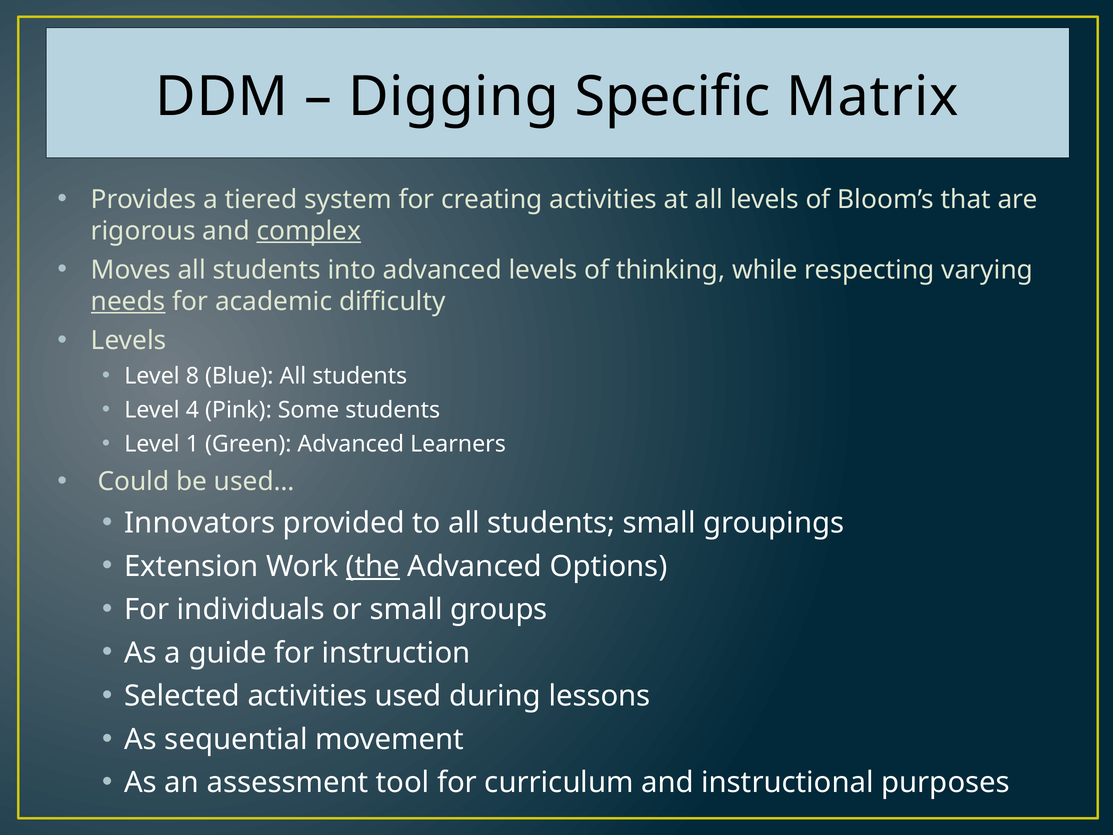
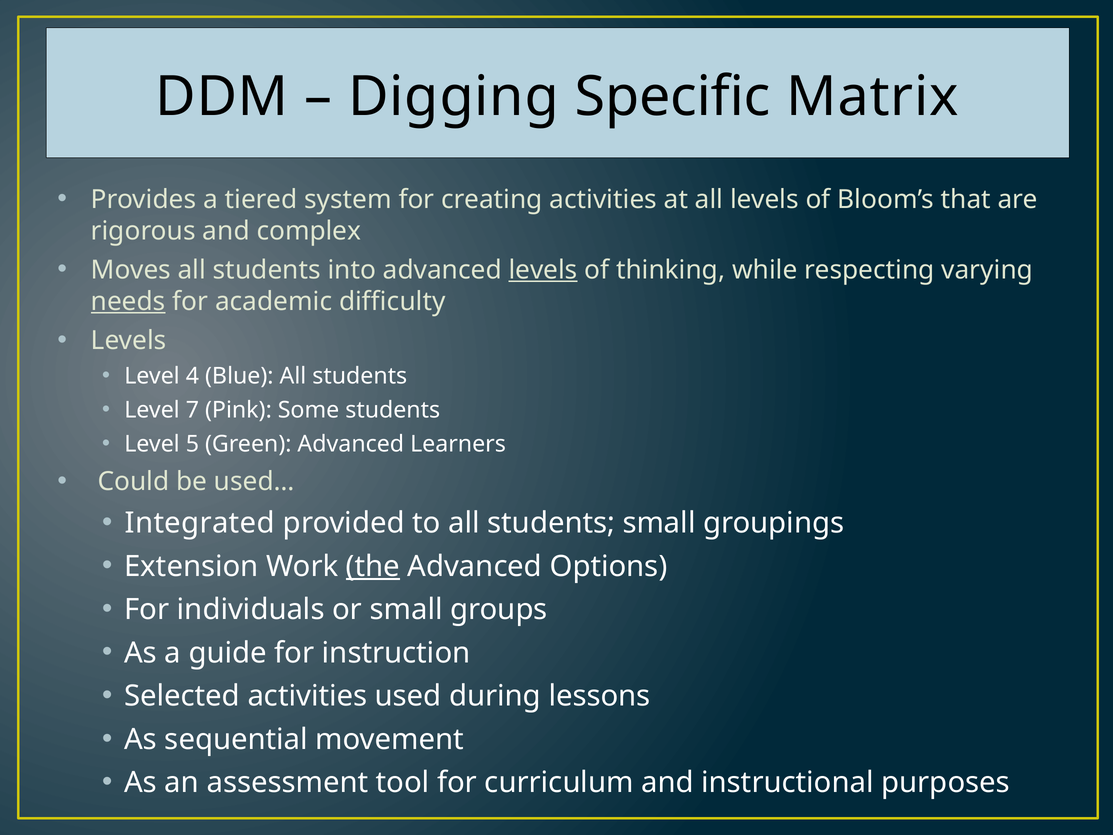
complex underline: present -> none
levels at (543, 270) underline: none -> present
8: 8 -> 4
4: 4 -> 7
1: 1 -> 5
Innovators: Innovators -> Integrated
